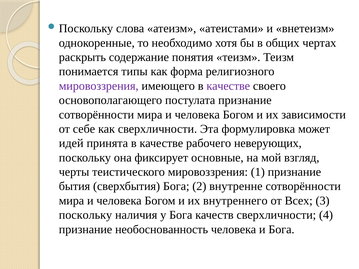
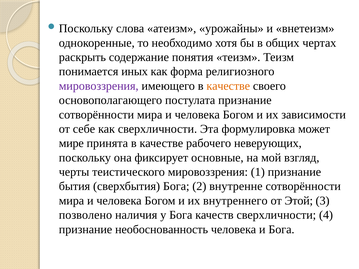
атеистами: атеистами -> урожайны
типы: типы -> иных
качестве at (228, 86) colour: purple -> orange
идей: идей -> мире
Всех: Всех -> Этой
поскольку at (85, 215): поскольку -> позволено
